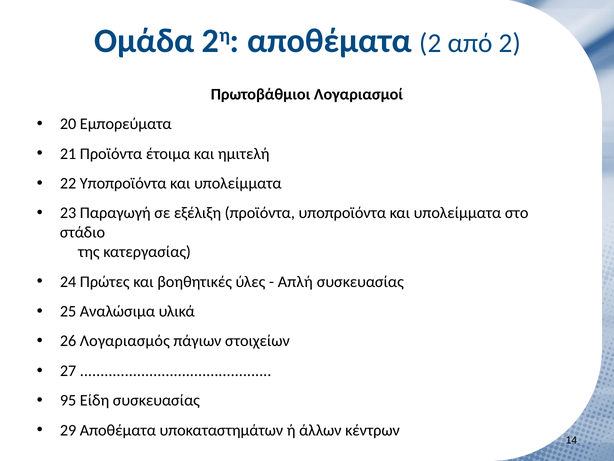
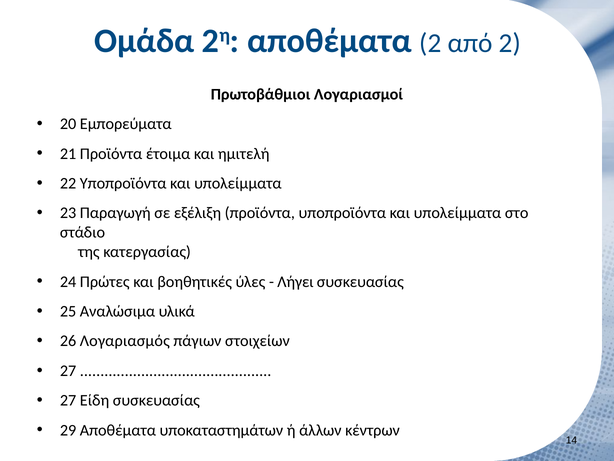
Απλή: Απλή -> Λήγει
95 at (68, 400): 95 -> 27
